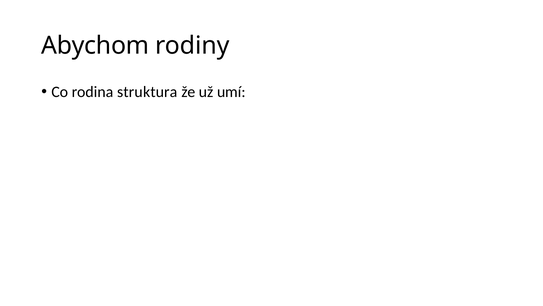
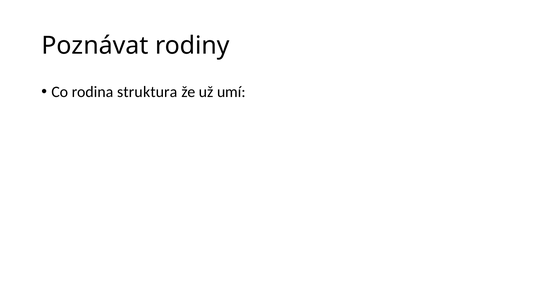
Abychom: Abychom -> Poznávat
